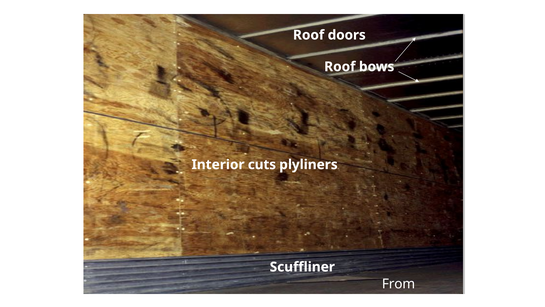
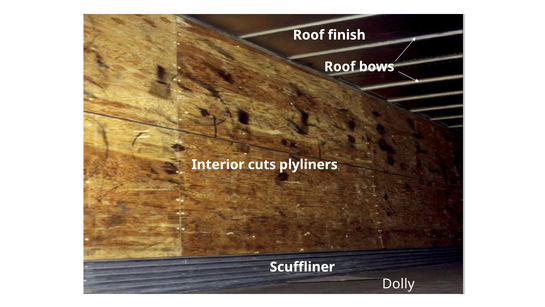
doors: doors -> finish
From: From -> Dolly
